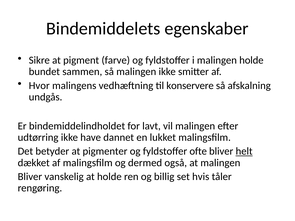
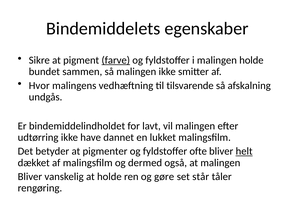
farve underline: none -> present
konservere: konservere -> tilsvarende
billig: billig -> gøre
hvis: hvis -> står
